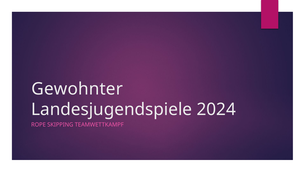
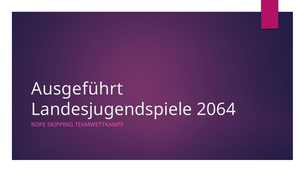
Gewohnter: Gewohnter -> Ausgeführt
2024: 2024 -> 2064
